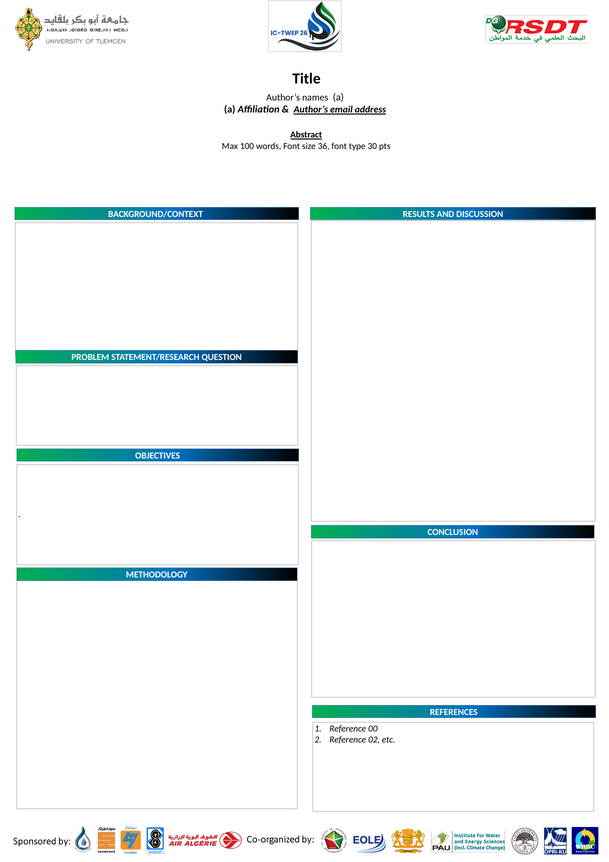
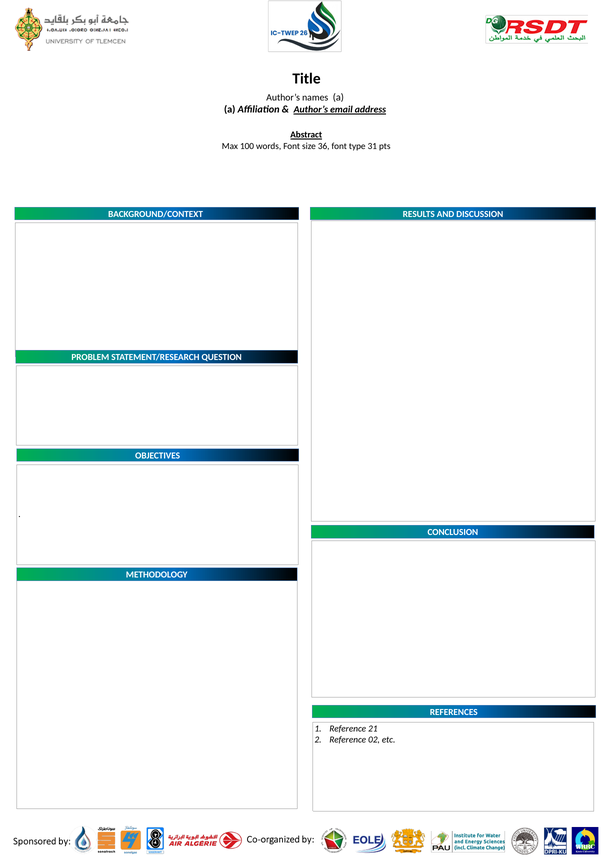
30: 30 -> 31
00: 00 -> 21
